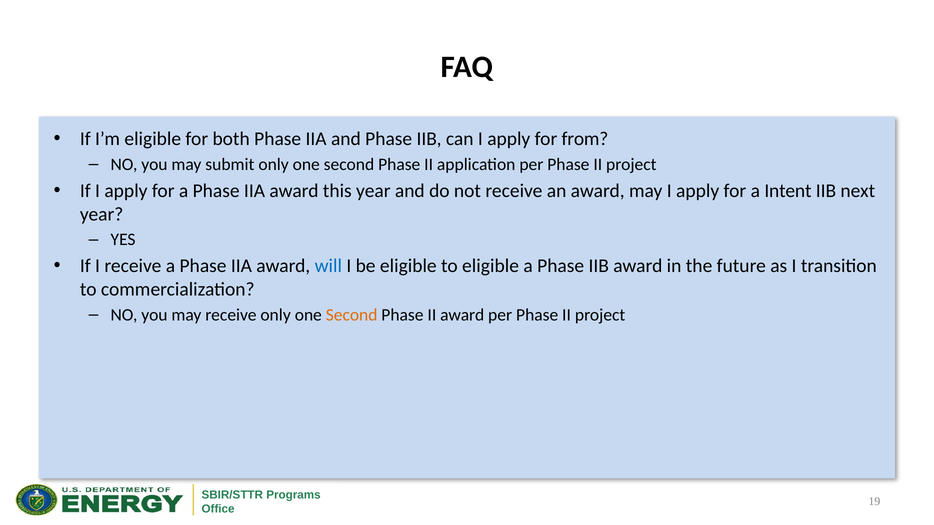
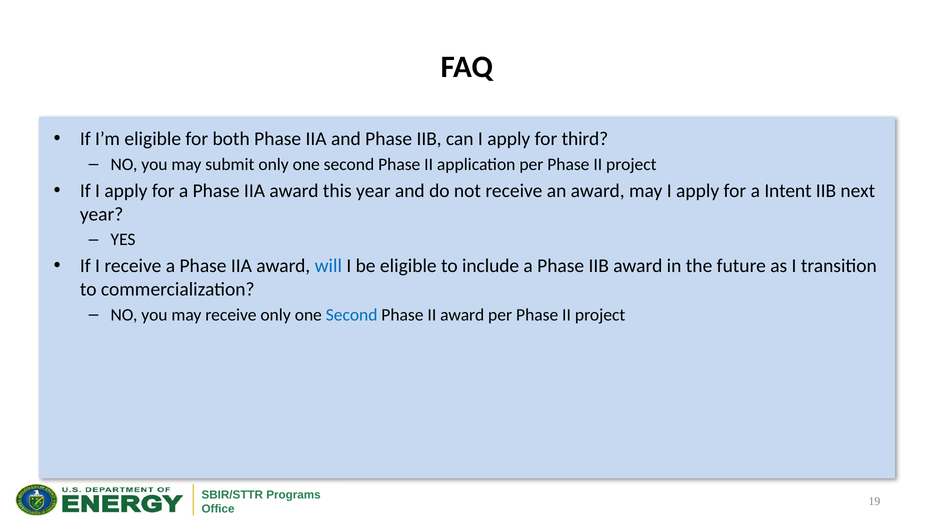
from: from -> third
to eligible: eligible -> include
Second at (352, 315) colour: orange -> blue
